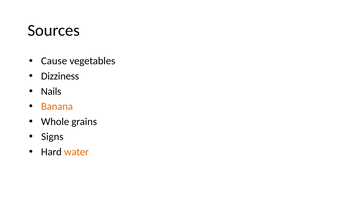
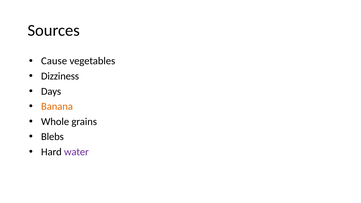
Nails: Nails -> Days
Signs: Signs -> Blebs
water colour: orange -> purple
